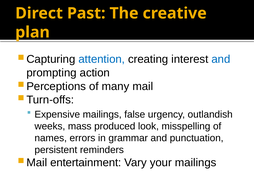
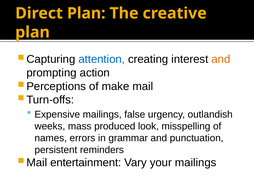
Direct Past: Past -> Plan
and at (221, 59) colour: blue -> orange
many: many -> make
